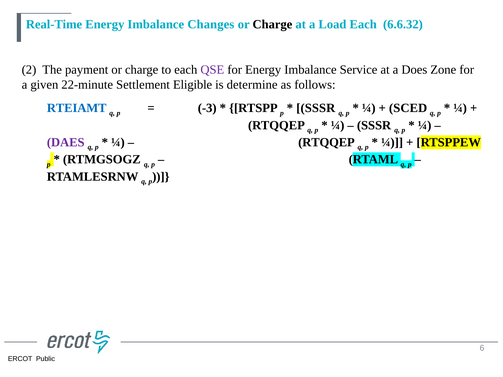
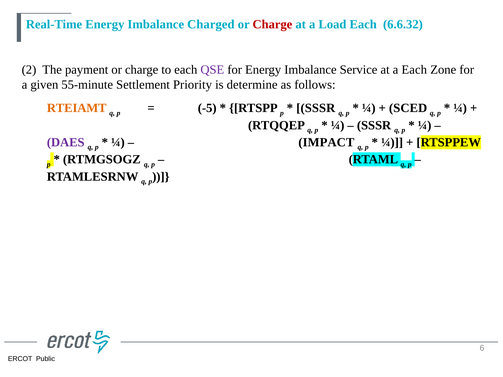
Changes: Changes -> Charged
Charge at (272, 24) colour: black -> red
a Does: Does -> Each
22-minute: 22-minute -> 55-minute
Eligible: Eligible -> Priority
RTEIAMT colour: blue -> orange
-3: -3 -> -5
RTQQEP at (326, 142): RTQQEP -> IMPACT
